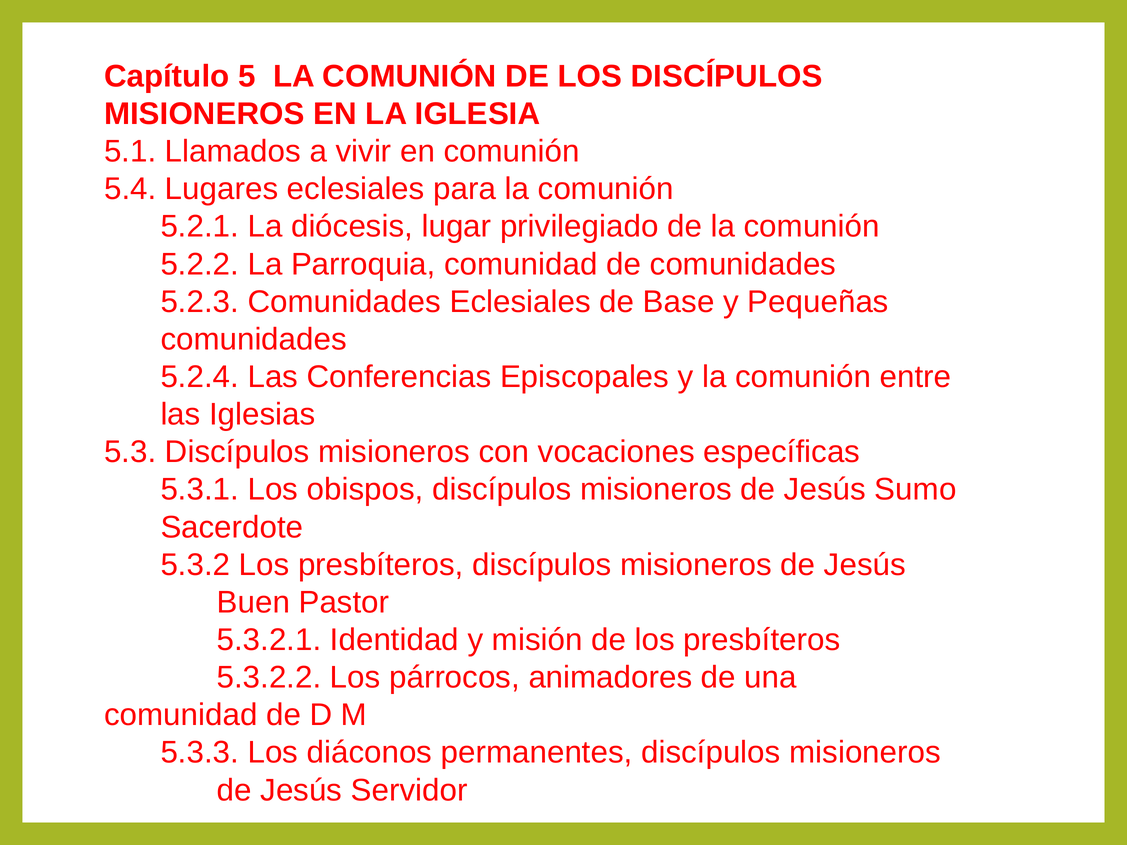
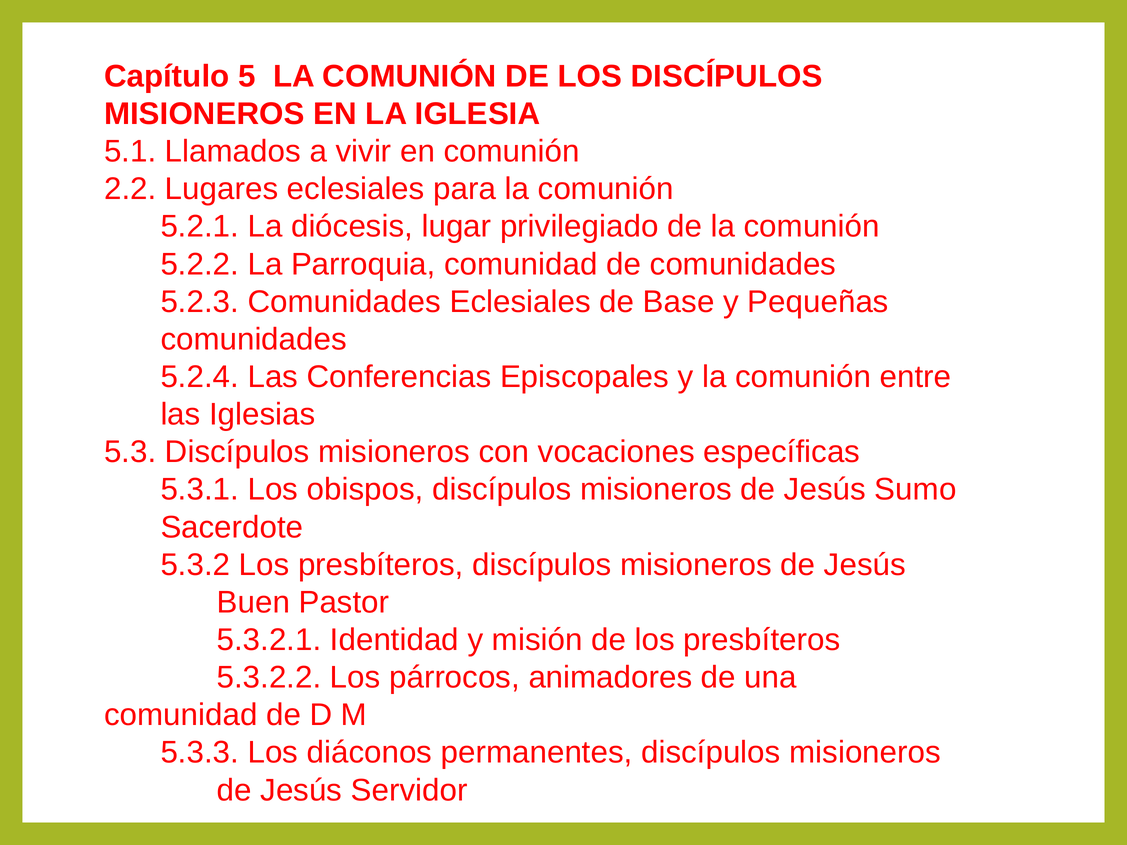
5.4: 5.4 -> 2.2
